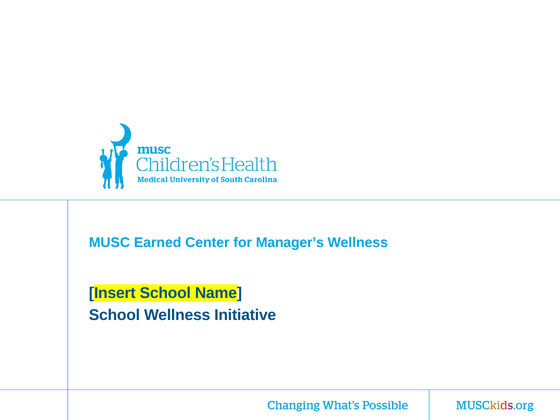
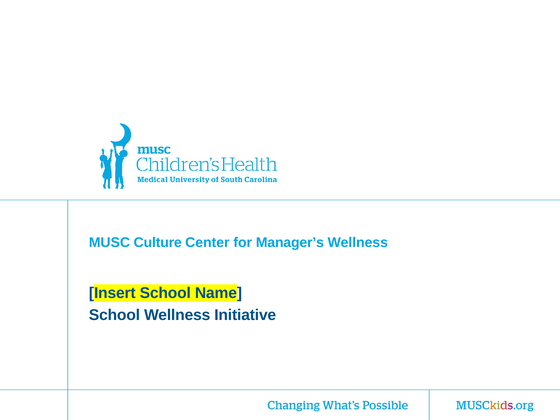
Earned: Earned -> Culture
